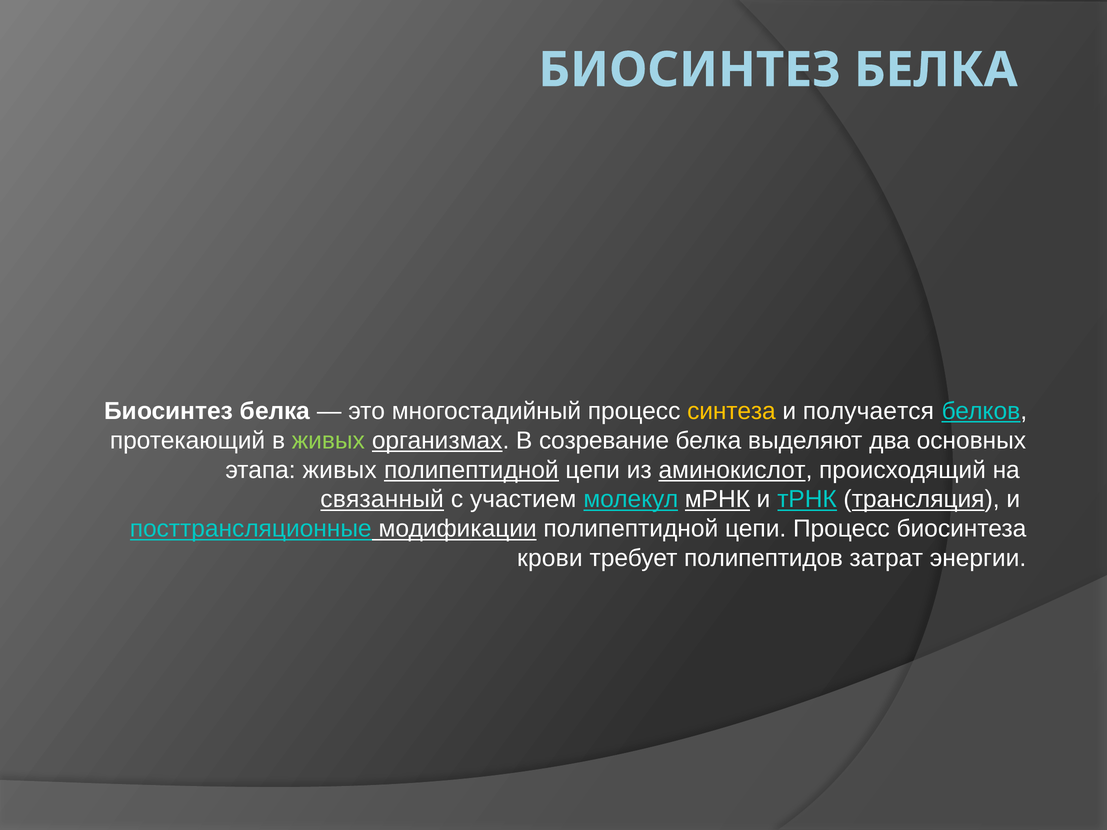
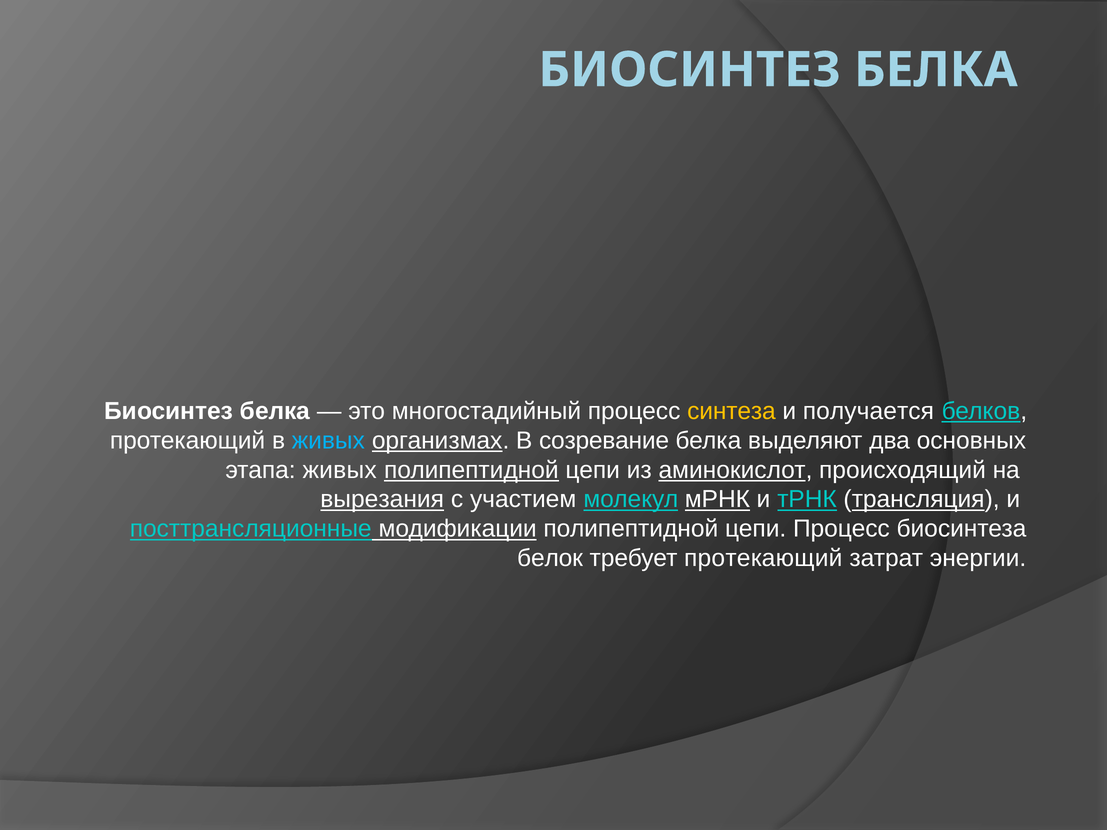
живых at (328, 441) colour: light green -> light blue
связанный: связанный -> вырезания
крови: крови -> белок
требует полипептидов: полипептидов -> протекающий
